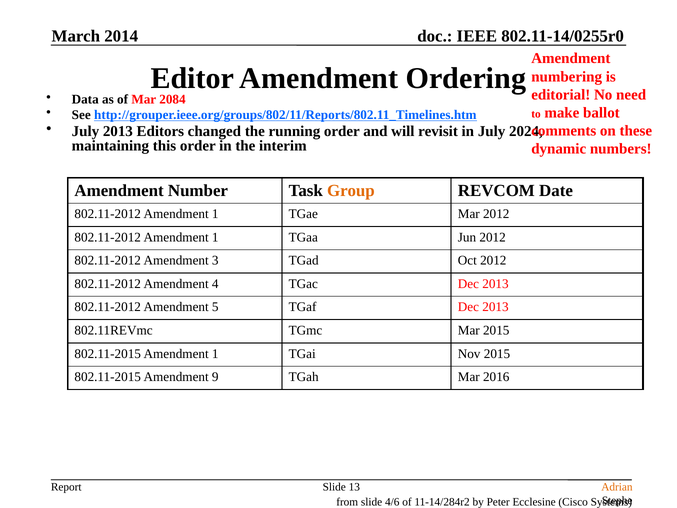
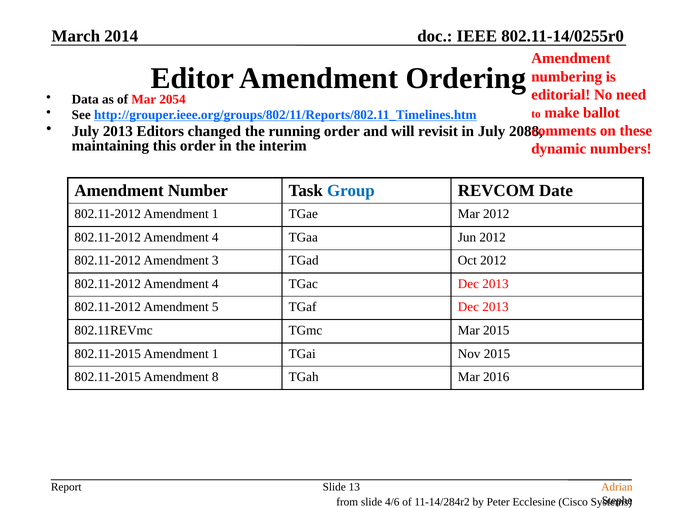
2084: 2084 -> 2054
2024: 2024 -> 2088
Group colour: orange -> blue
1 at (215, 237): 1 -> 4
9: 9 -> 8
